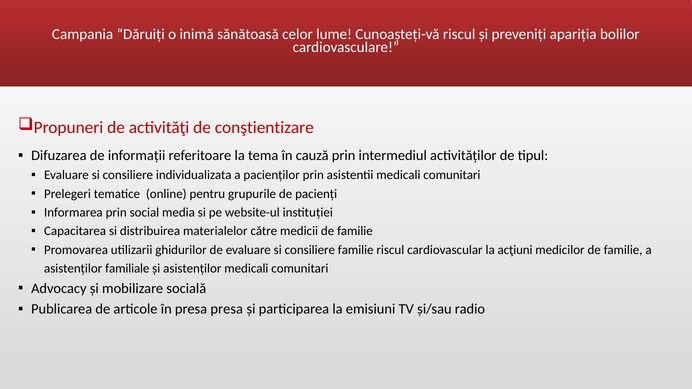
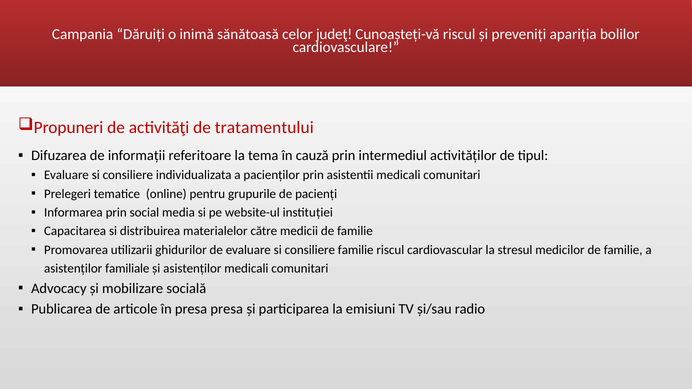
lume: lume -> judeţ
conştientizare: conştientizare -> tratamentului
acţiuni: acţiuni -> stresul
